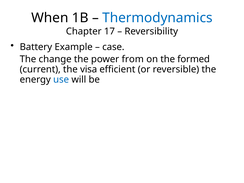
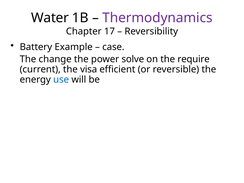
When: When -> Water
Thermodynamics colour: blue -> purple
from: from -> solve
formed: formed -> require
